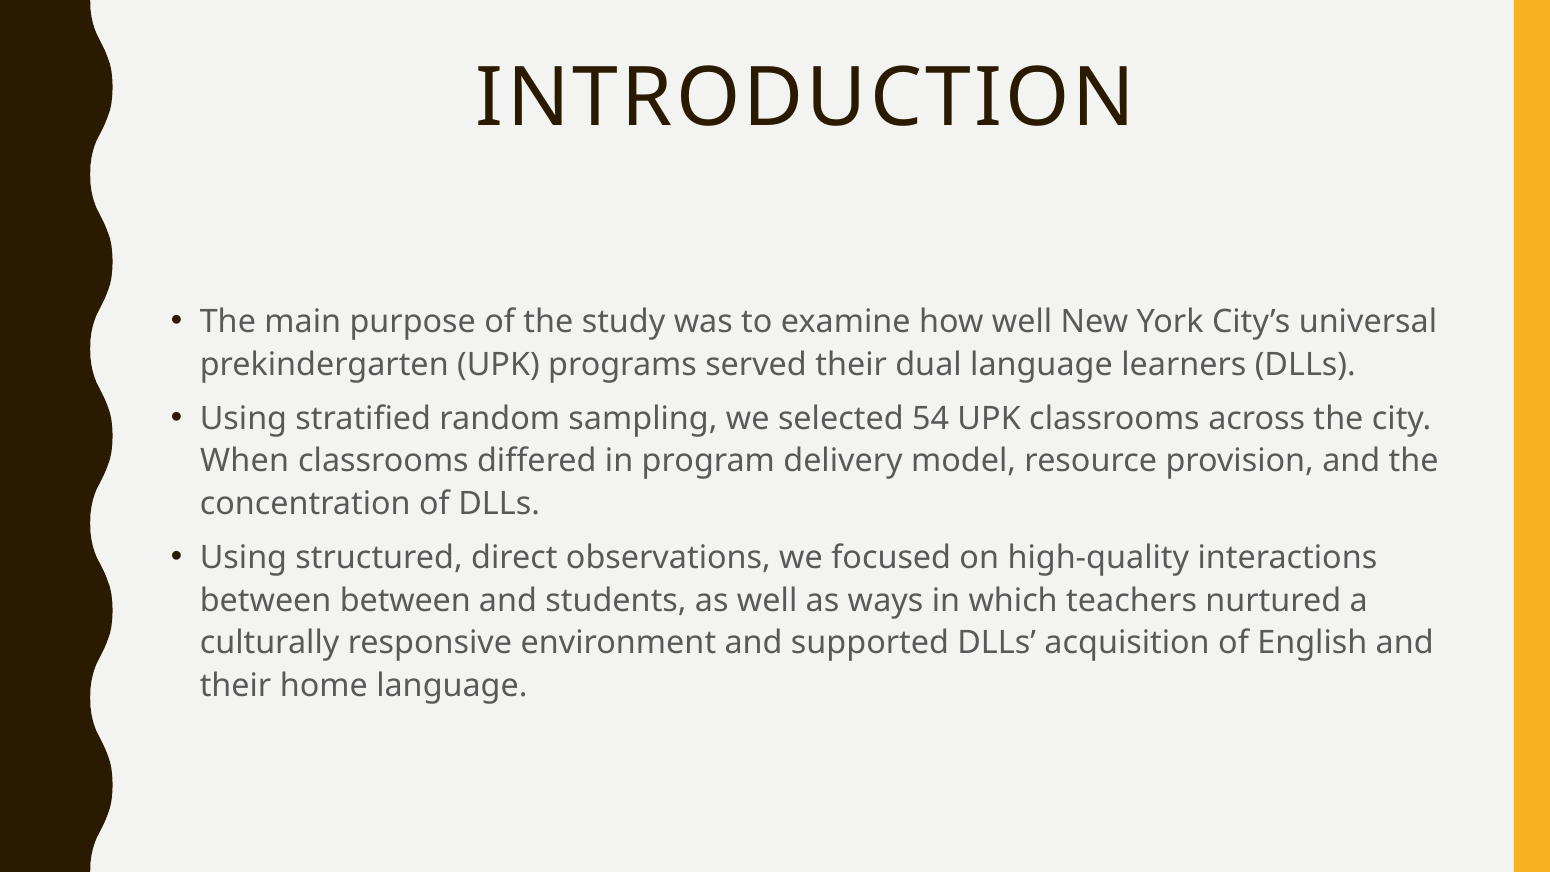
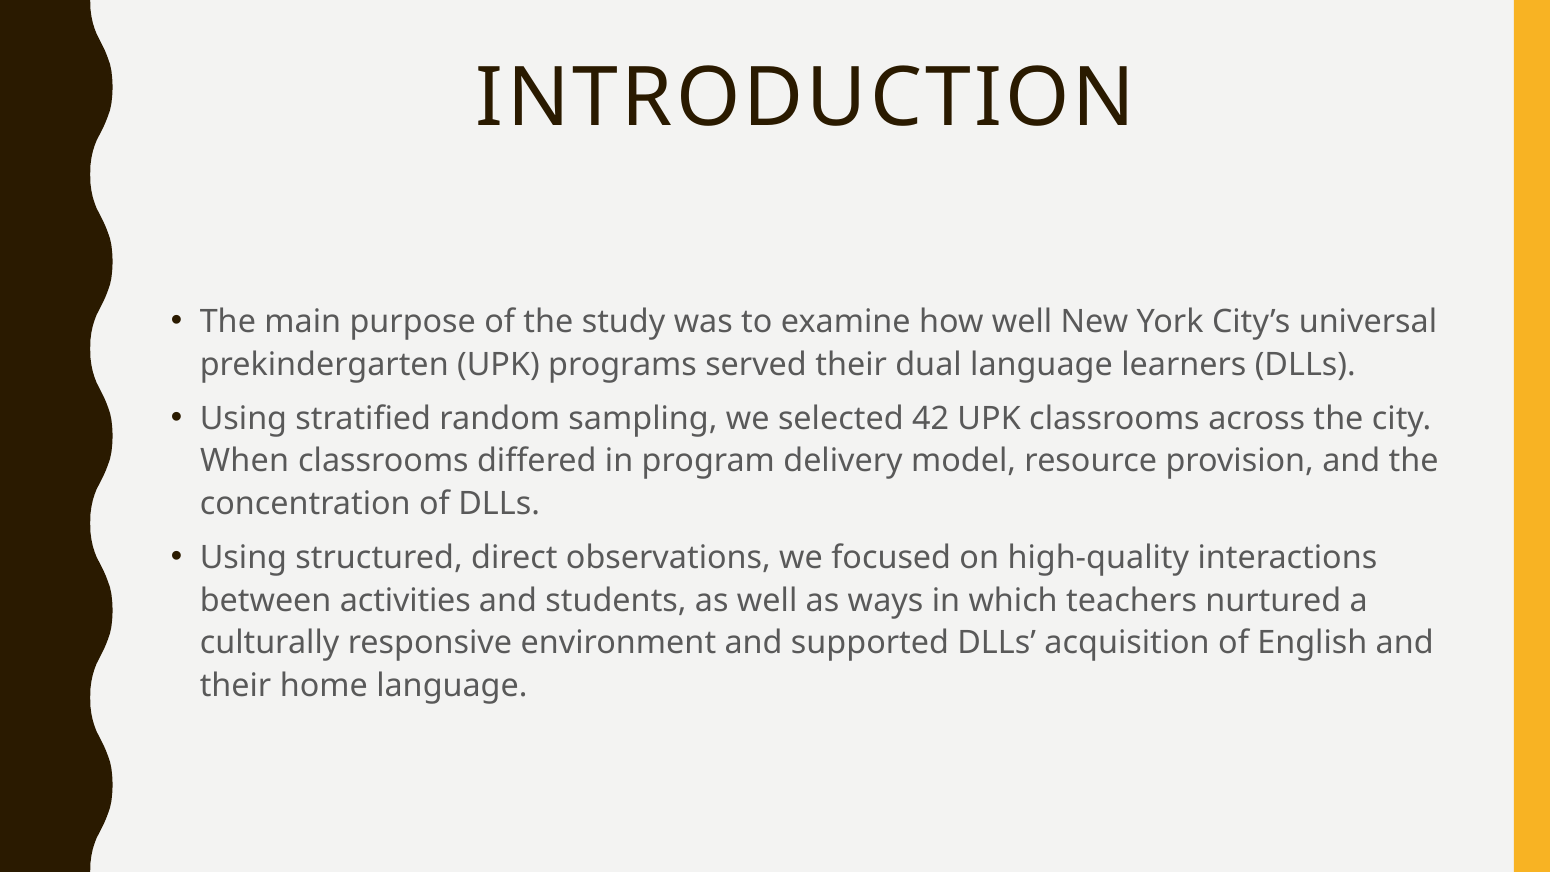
54: 54 -> 42
between between: between -> activities
